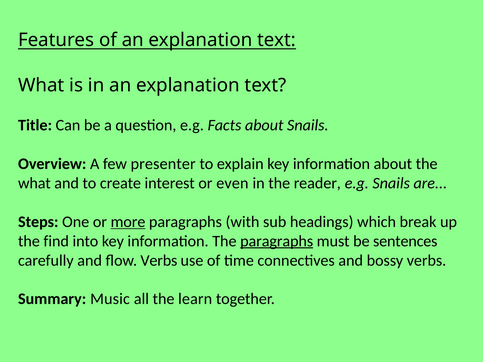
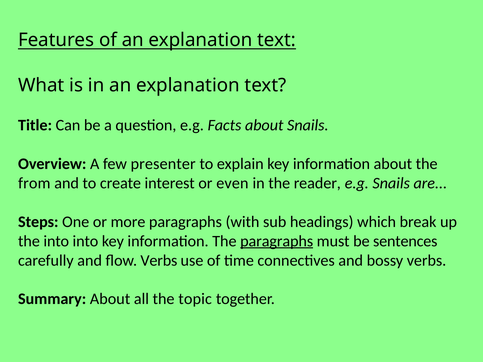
what at (34, 183): what -> from
more underline: present -> none
the find: find -> into
Summary Music: Music -> About
learn: learn -> topic
